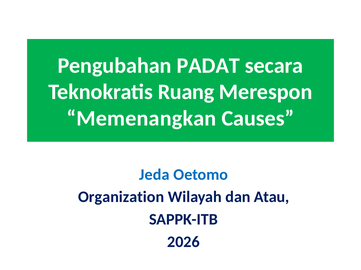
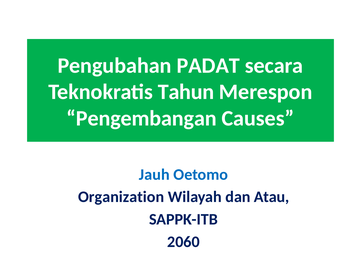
Ruang: Ruang -> Tahun
Memenangkan: Memenangkan -> Pengembangan
Jeda: Jeda -> Jauh
2026: 2026 -> 2060
